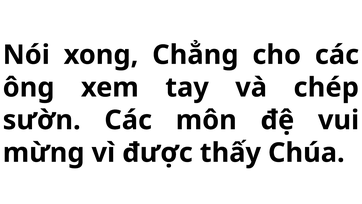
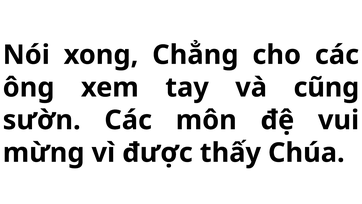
chép: chép -> cũng
